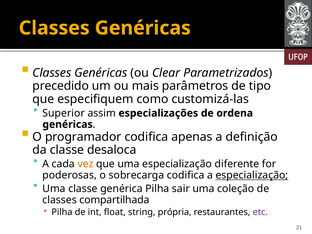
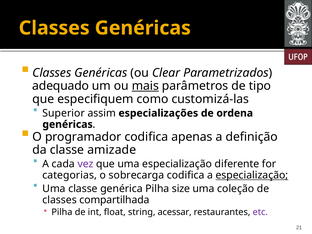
precedido: precedido -> adequado
mais underline: none -> present
desaloca: desaloca -> amizade
vez colour: orange -> purple
poderosas: poderosas -> categorias
sair: sair -> size
própria: própria -> acessar
